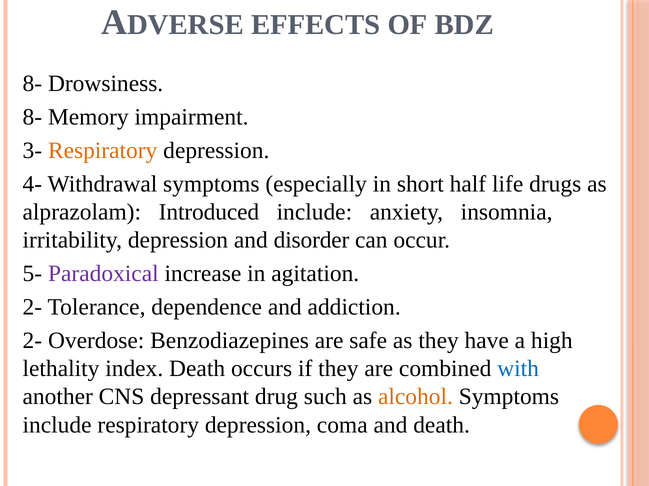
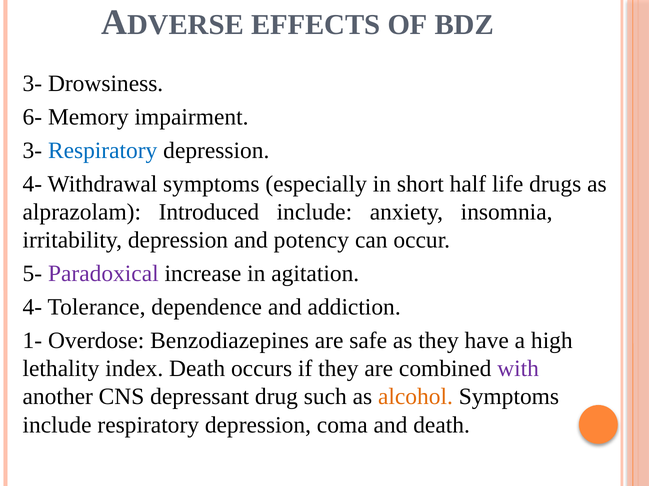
8- at (32, 84): 8- -> 3-
8- at (32, 117): 8- -> 6-
Respiratory at (103, 151) colour: orange -> blue
disorder: disorder -> potency
2- at (32, 308): 2- -> 4-
2- at (32, 341): 2- -> 1-
with colour: blue -> purple
